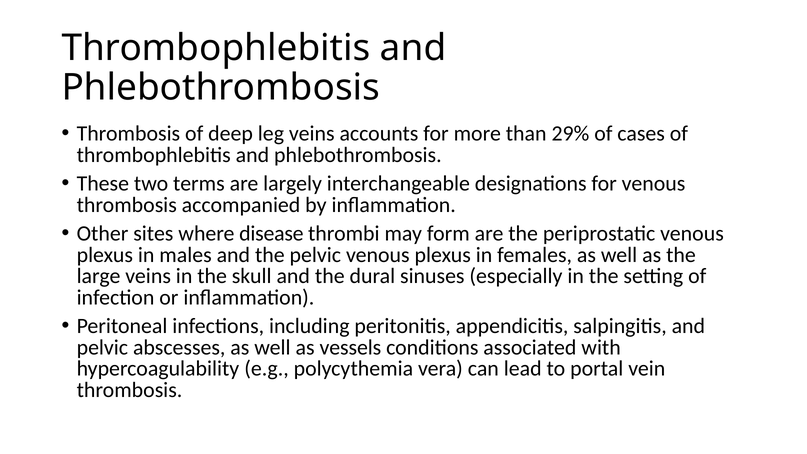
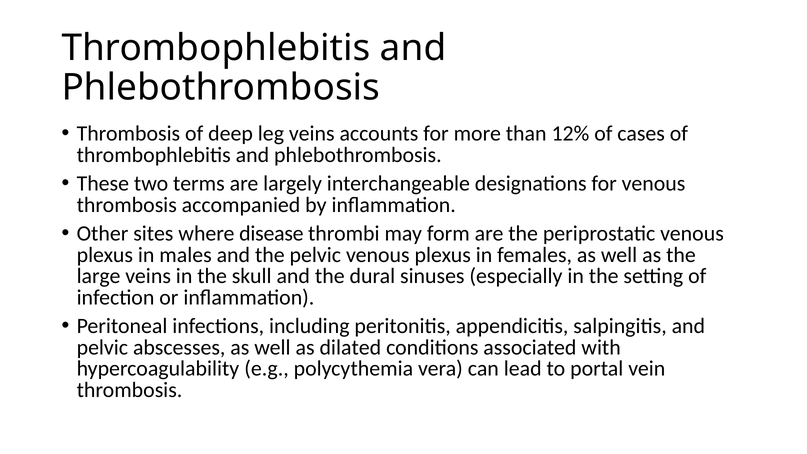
29%: 29% -> 12%
vessels: vessels -> dilated
